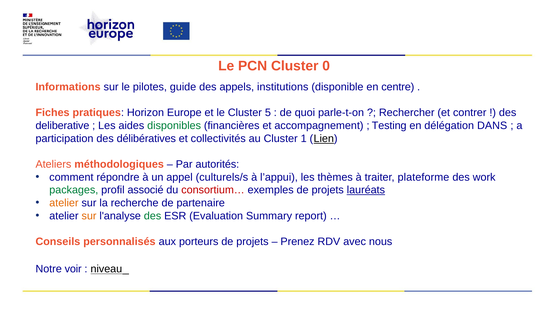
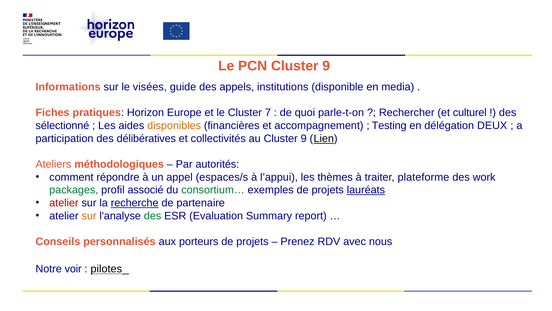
PCN Cluster 0: 0 -> 9
pilotes: pilotes -> visées
centre: centre -> media
5: 5 -> 7
contrer: contrer -> culturel
deliberative: deliberative -> sélectionné
disponibles colour: green -> orange
DANS: DANS -> DEUX
au Cluster 1: 1 -> 9
culturels/s: culturels/s -> espaces/s
consortium… colour: red -> green
atelier at (64, 203) colour: orange -> red
recherche underline: none -> present
niveau: niveau -> pilotes
